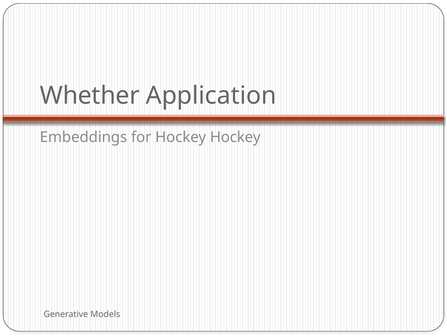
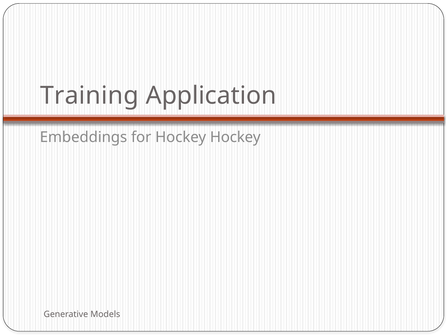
Whether: Whether -> Training
